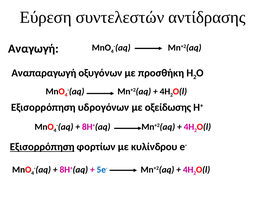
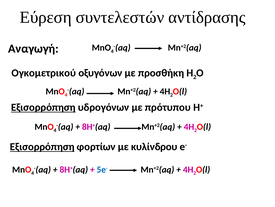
Αναπαραγωγή: Αναπαραγωγή -> Ογκομετρικού
Εξισορρόπηση at (43, 107) underline: none -> present
οξείδωσης: οξείδωσης -> πρότυπου
